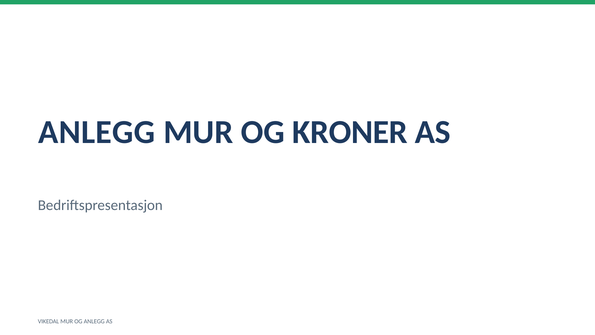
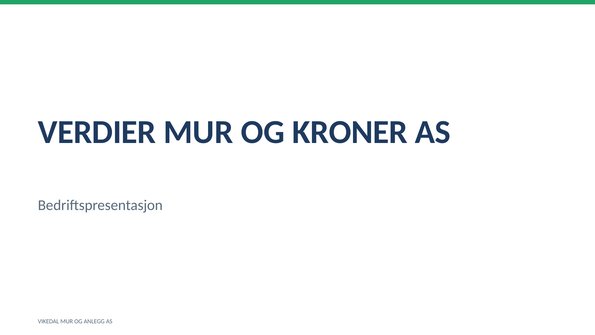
ANLEGG at (97, 132): ANLEGG -> VERDIER
